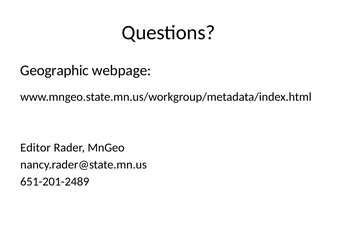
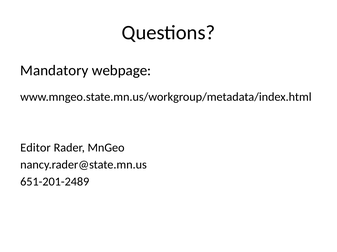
Geographic: Geographic -> Mandatory
